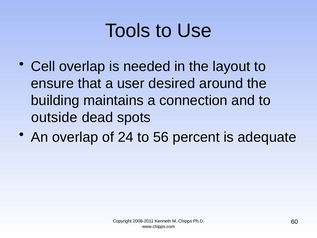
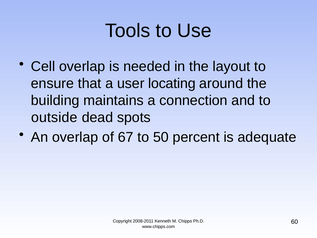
desired: desired -> locating
24: 24 -> 67
56: 56 -> 50
